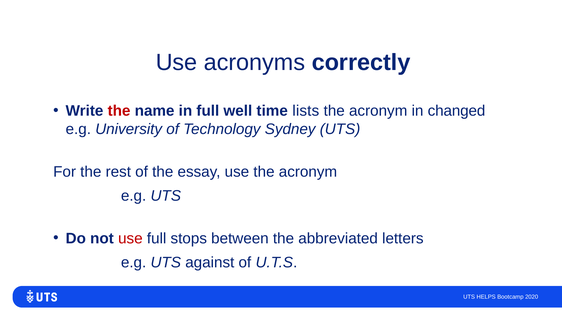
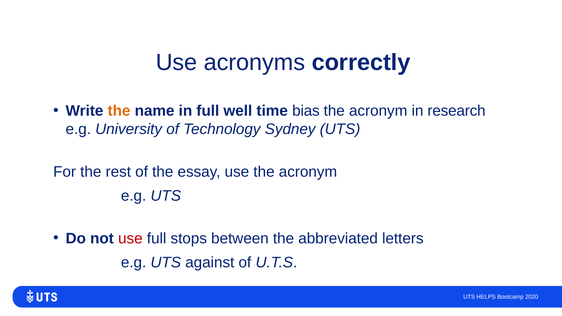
the at (119, 111) colour: red -> orange
lists: lists -> bias
changed: changed -> research
